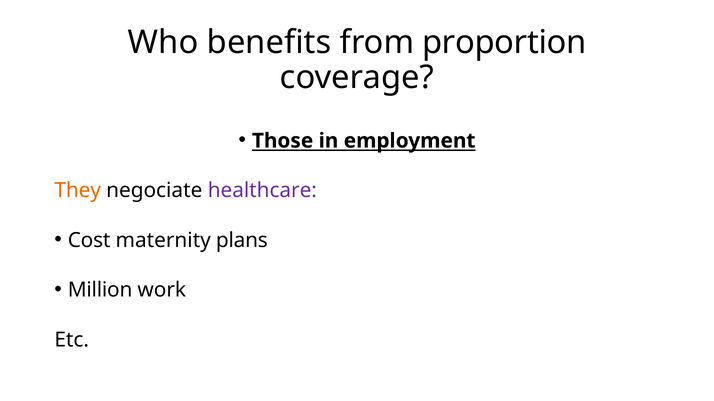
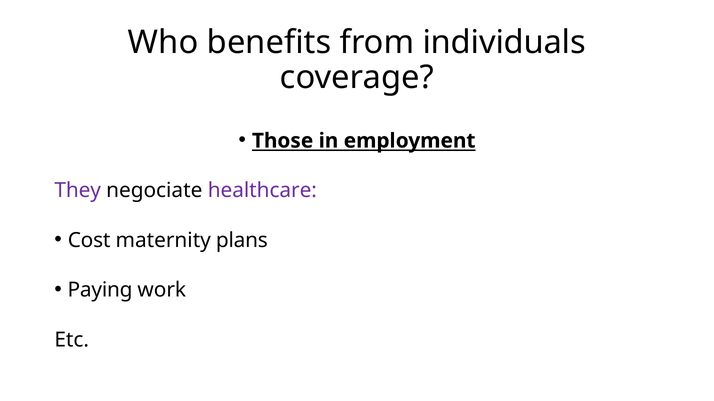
proportion: proportion -> individuals
They colour: orange -> purple
Million: Million -> Paying
